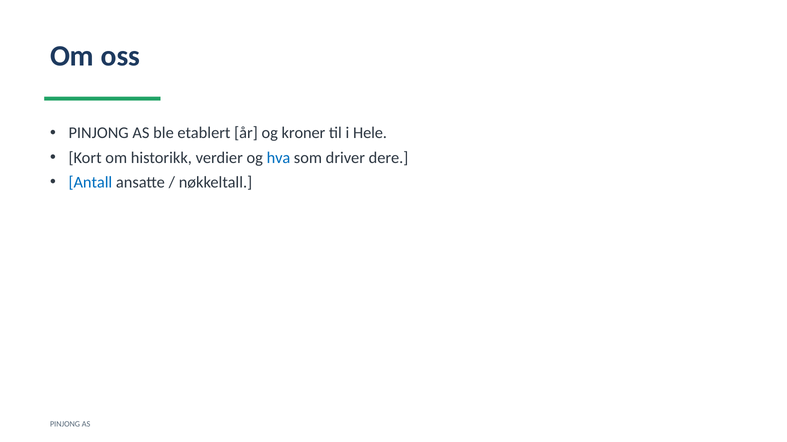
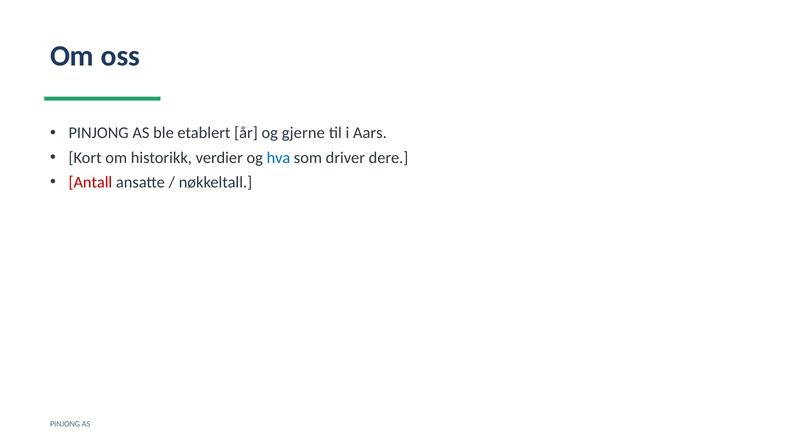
kroner: kroner -> gjerne
Hele: Hele -> Aars
Antall colour: blue -> red
